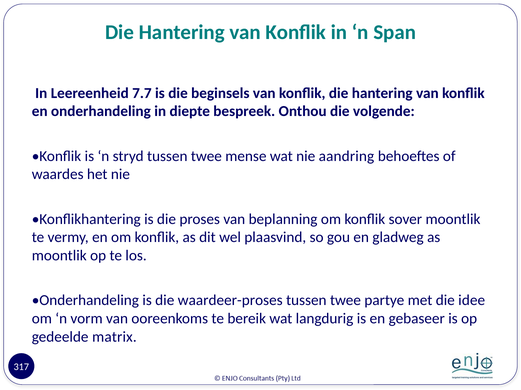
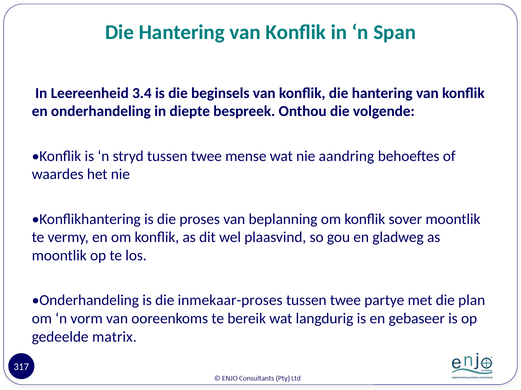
7.7: 7.7 -> 3.4
waardeer-proses: waardeer-proses -> inmekaar-proses
idee: idee -> plan
